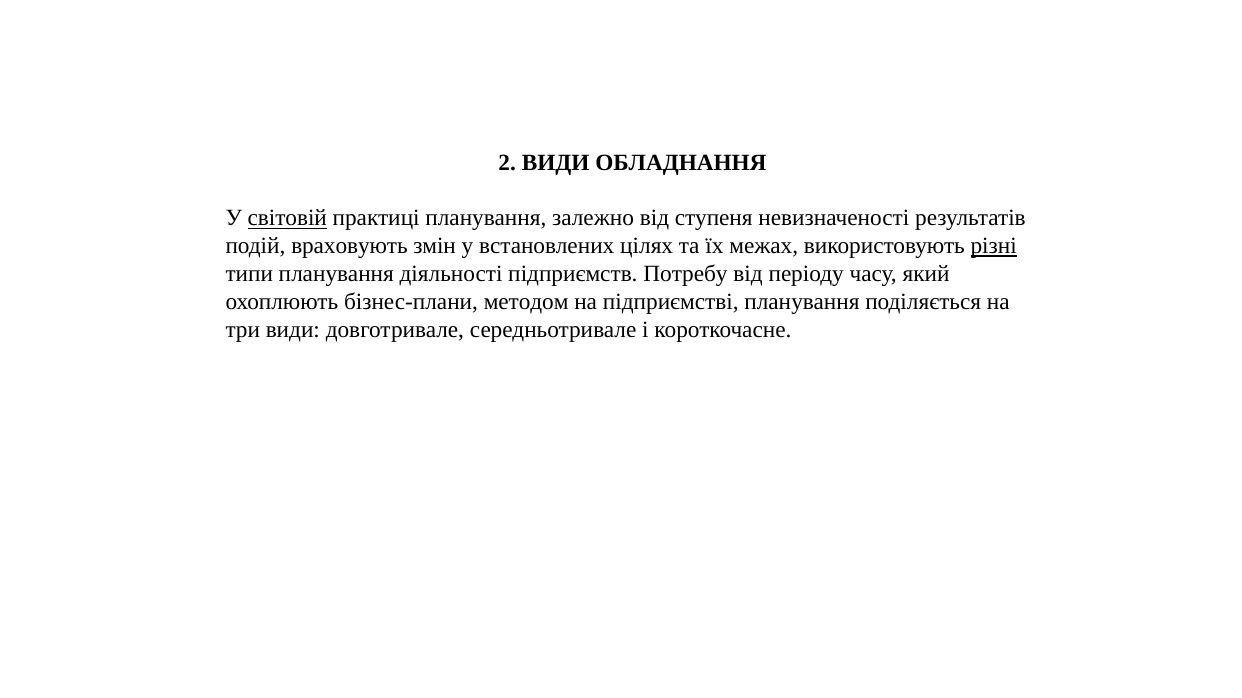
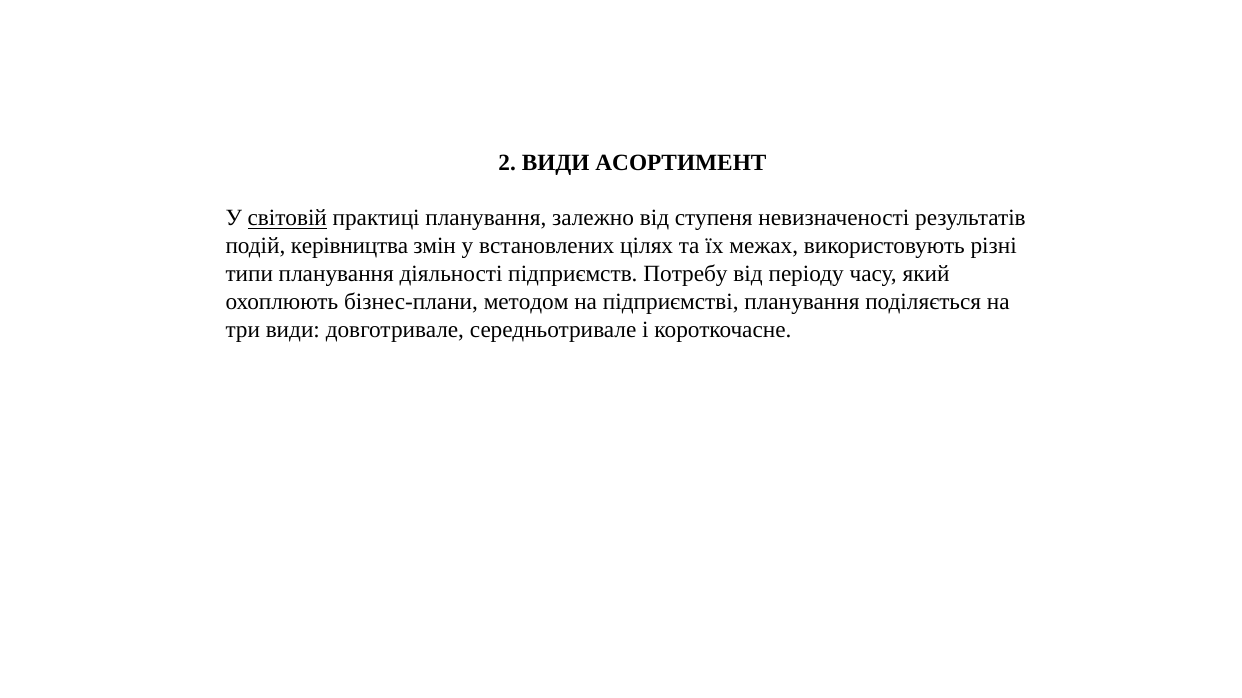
ОБЛАДНАННЯ: ОБЛАДНАННЯ -> АСОРТИМЕНТ
враховують: враховують -> керівництва
різні underline: present -> none
